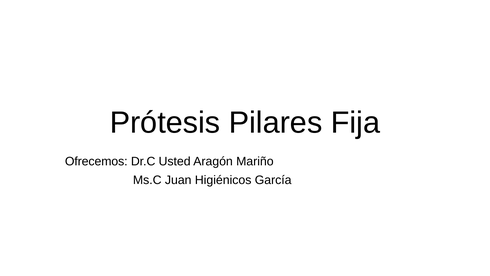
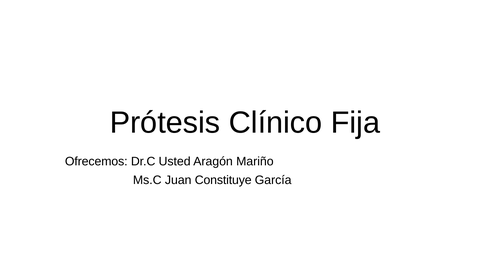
Pilares: Pilares -> Clínico
Higiénicos: Higiénicos -> Constituye
